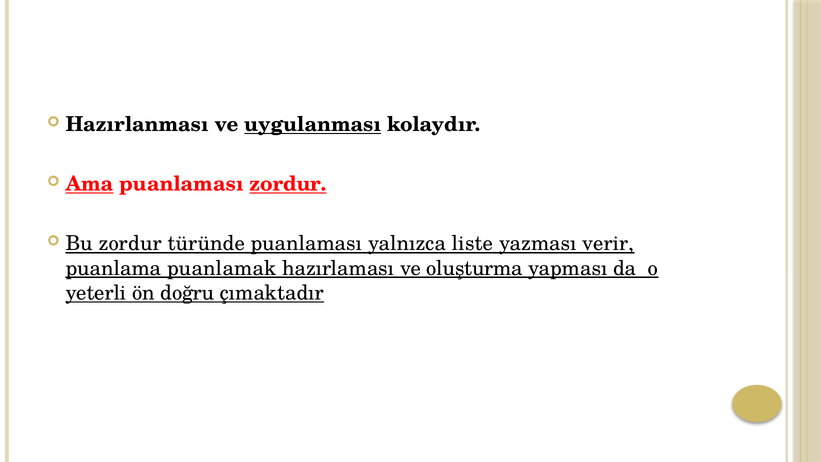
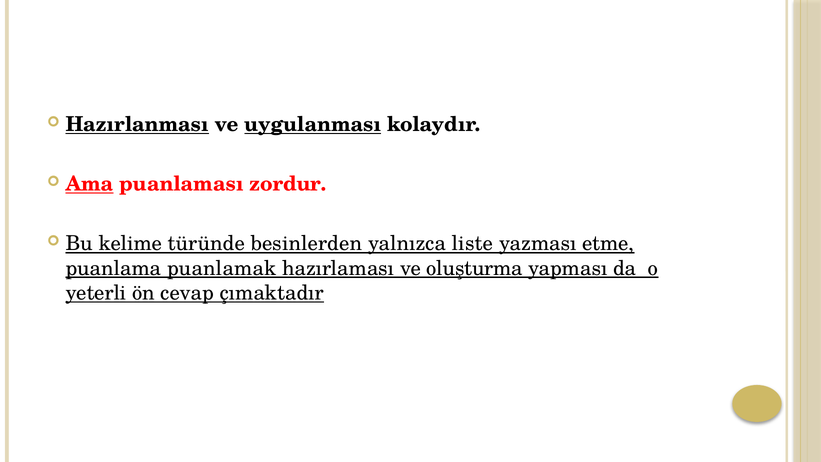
Hazırlanması underline: none -> present
zordur at (288, 184) underline: present -> none
Bu zordur: zordur -> kelime
türünde puanlaması: puanlaması -> besinlerden
verir: verir -> etme
doğru: doğru -> cevap
